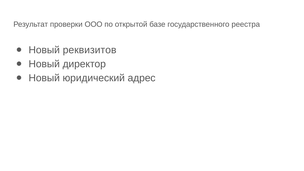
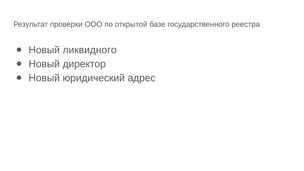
реквизитов: реквизитов -> ликвидного
